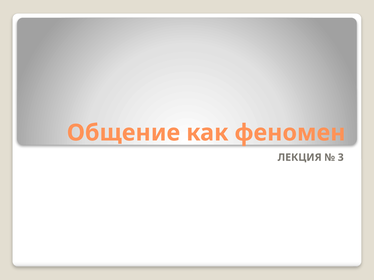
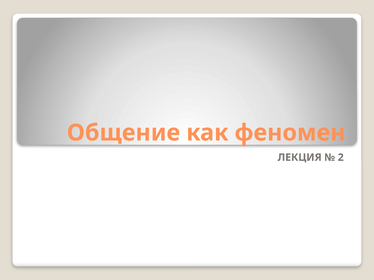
3: 3 -> 2
